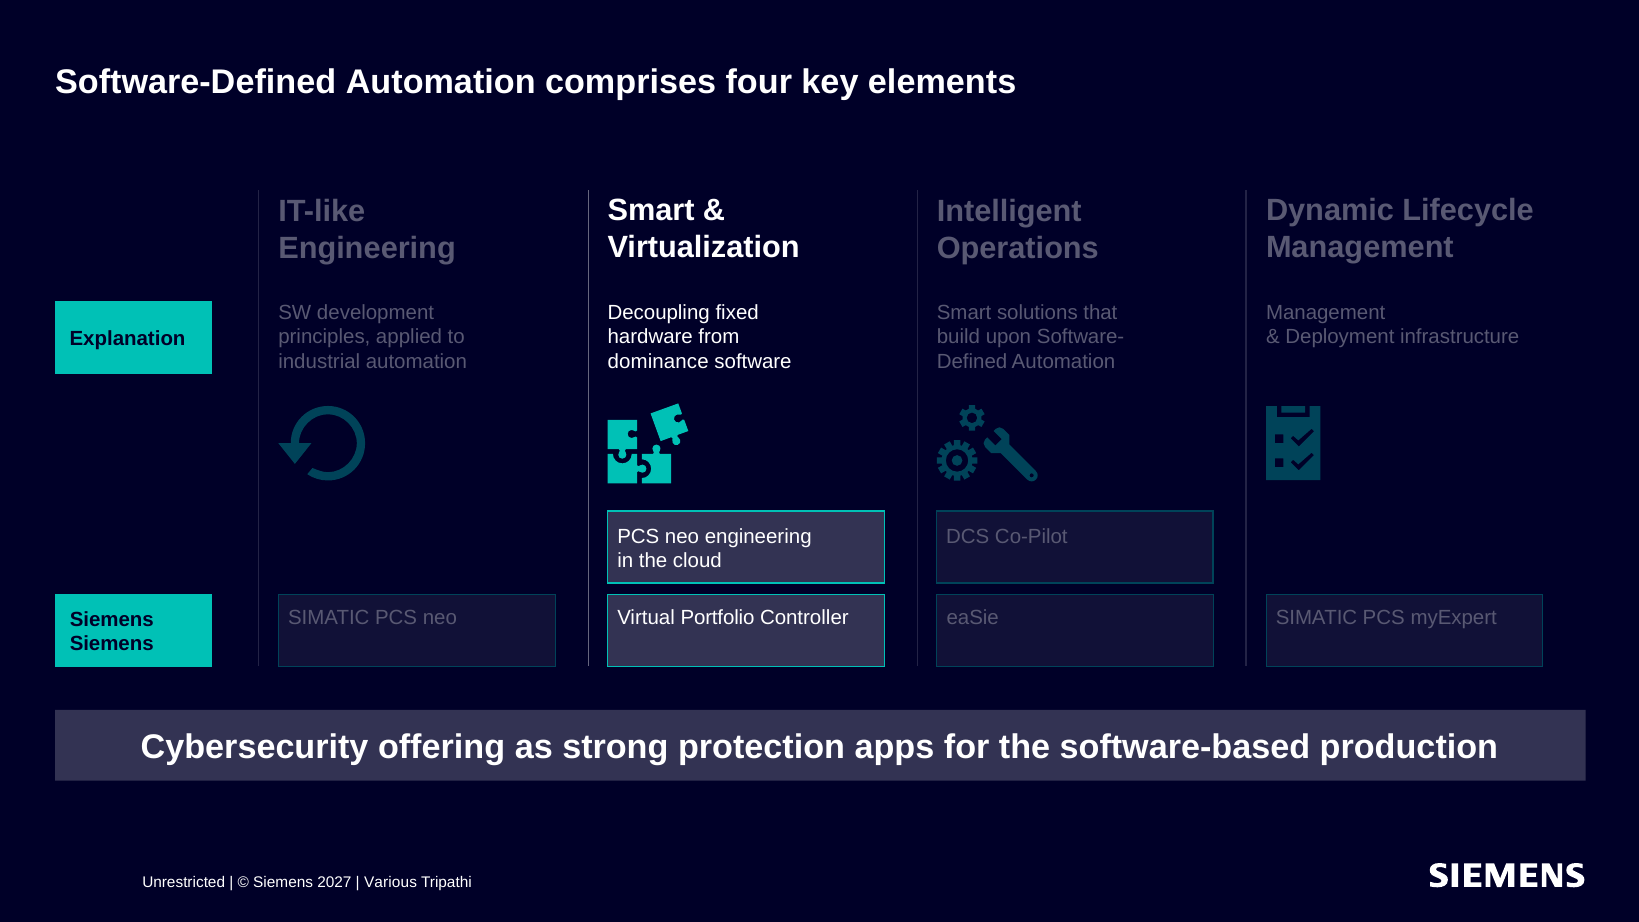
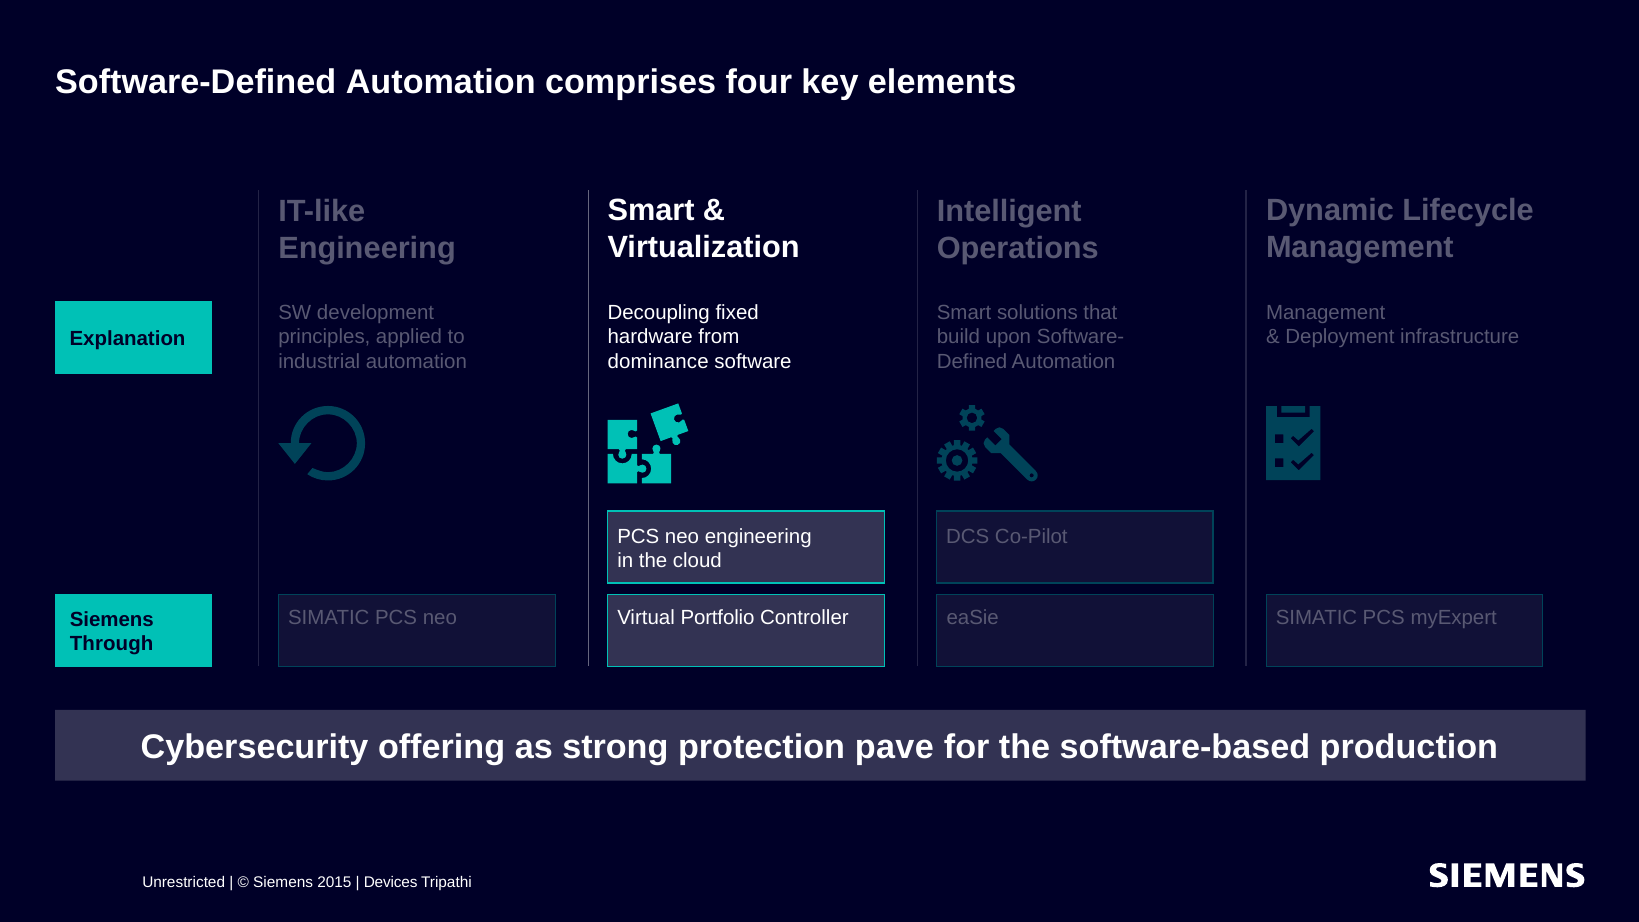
Siemens at (112, 644): Siemens -> Through
apps: apps -> pave
2027: 2027 -> 2015
Various: Various -> Devices
